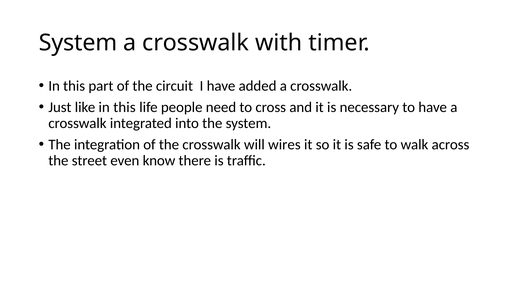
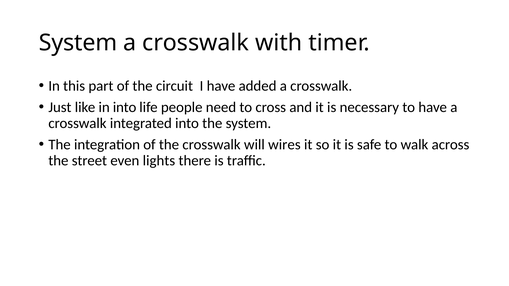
like in this: this -> into
know: know -> lights
